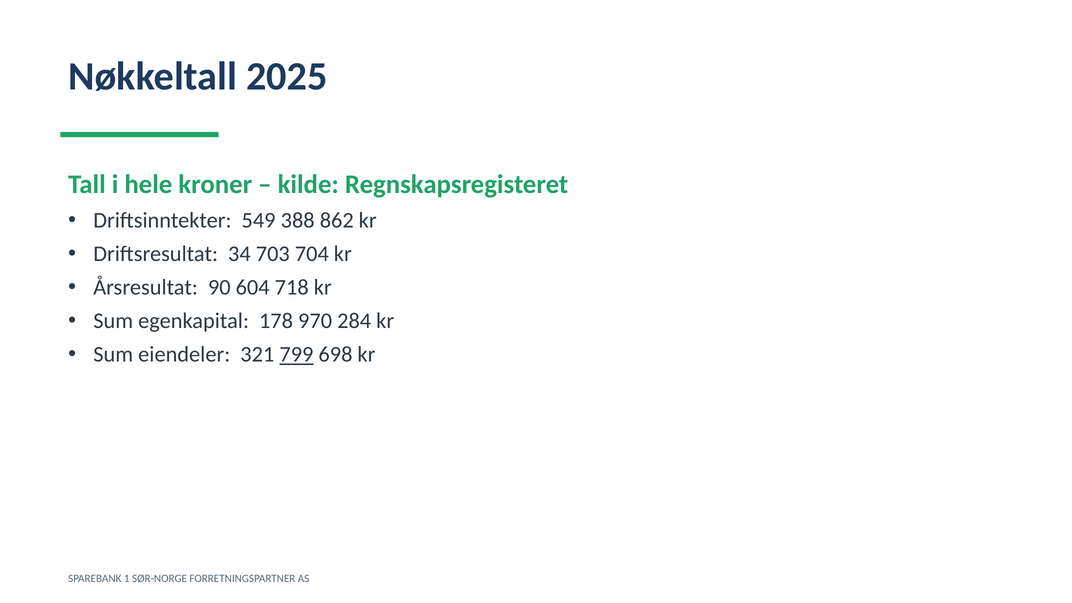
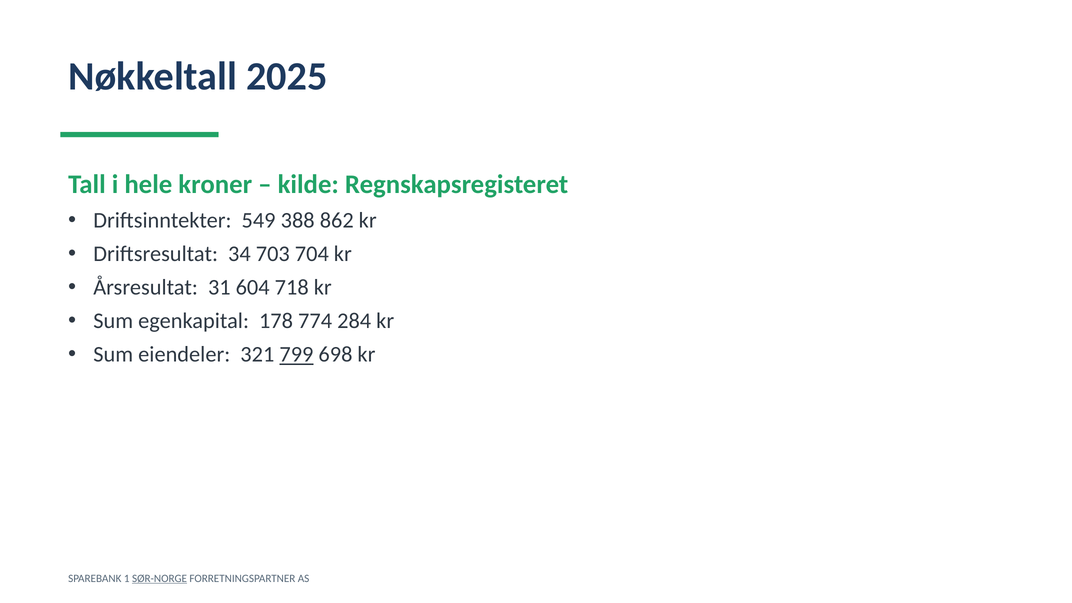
90: 90 -> 31
970: 970 -> 774
SØR-NORGE underline: none -> present
